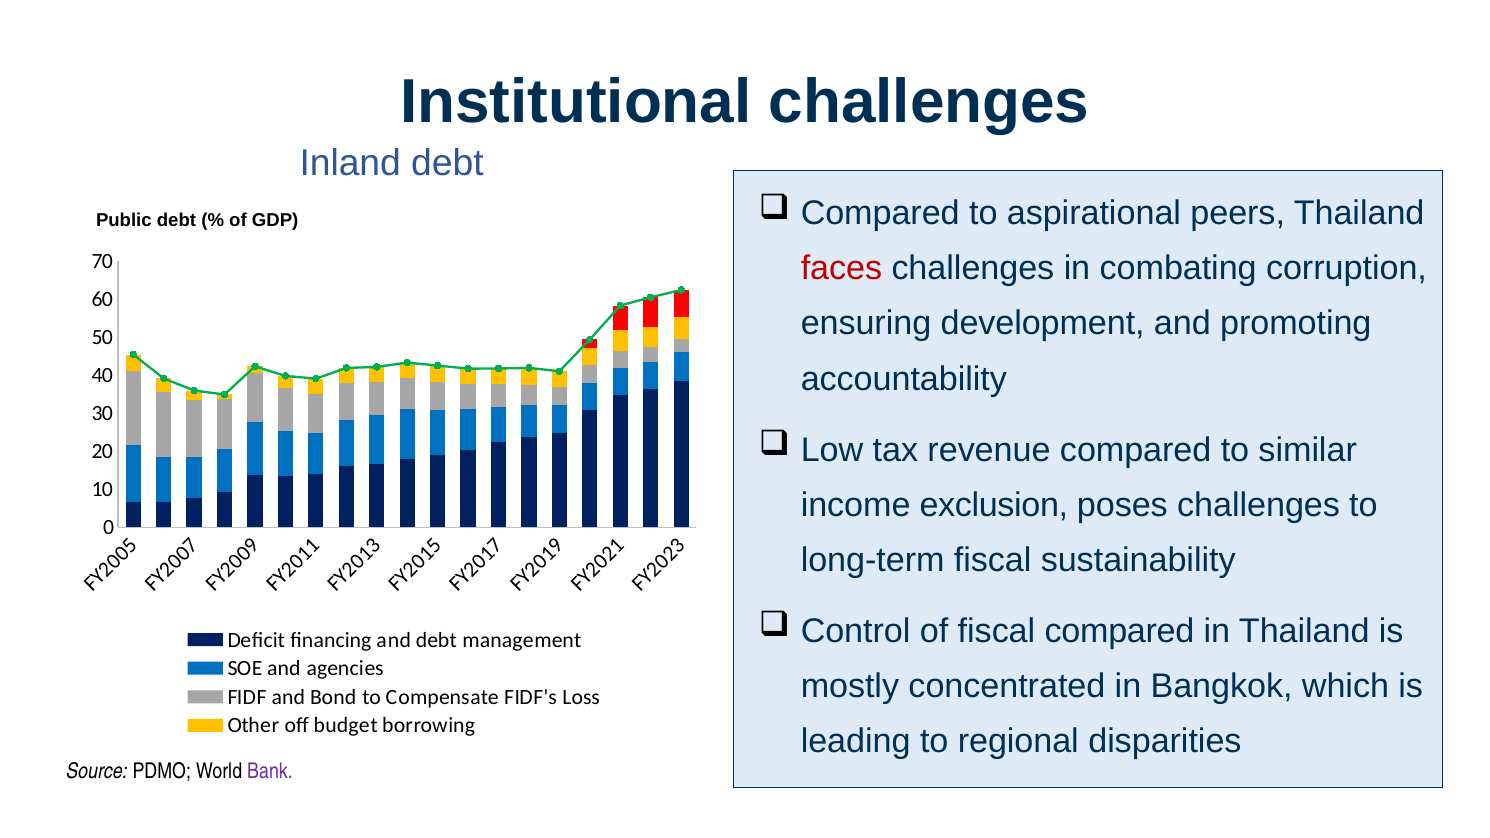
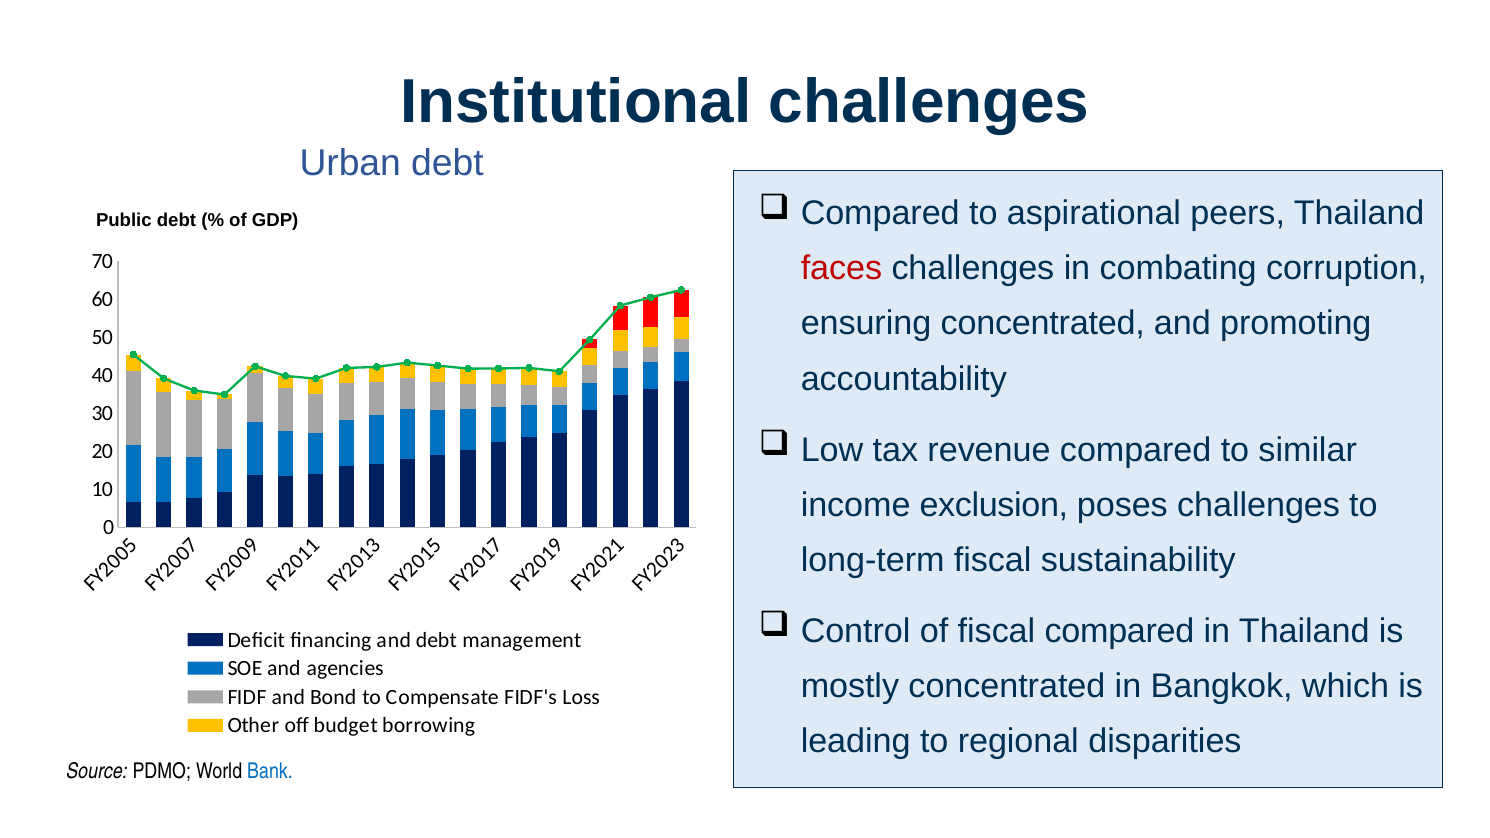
Inland: Inland -> Urban
ensuring development: development -> concentrated
Bank colour: purple -> blue
